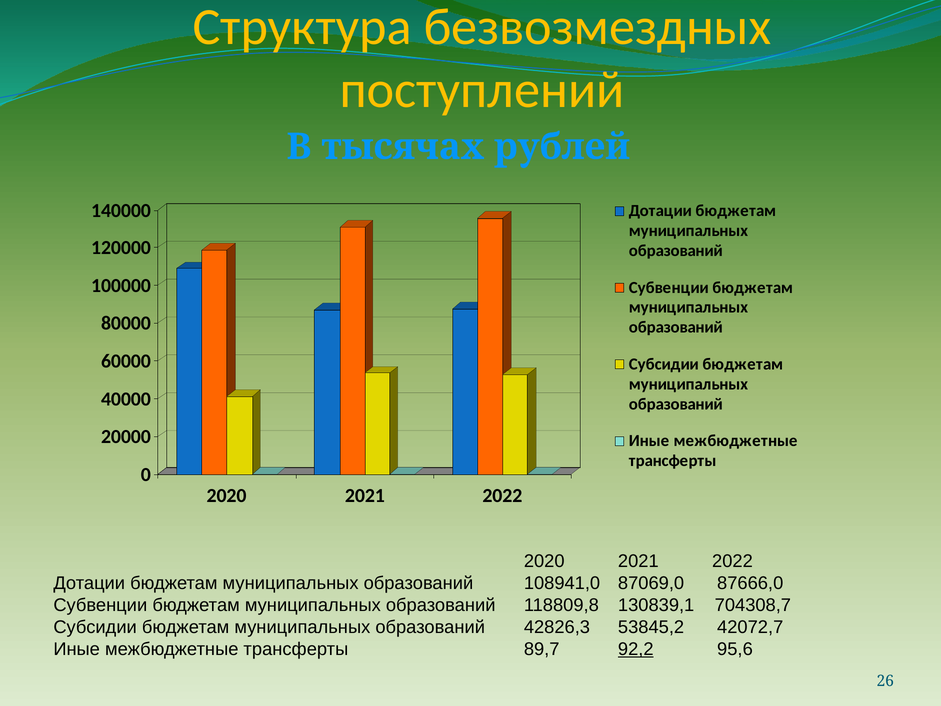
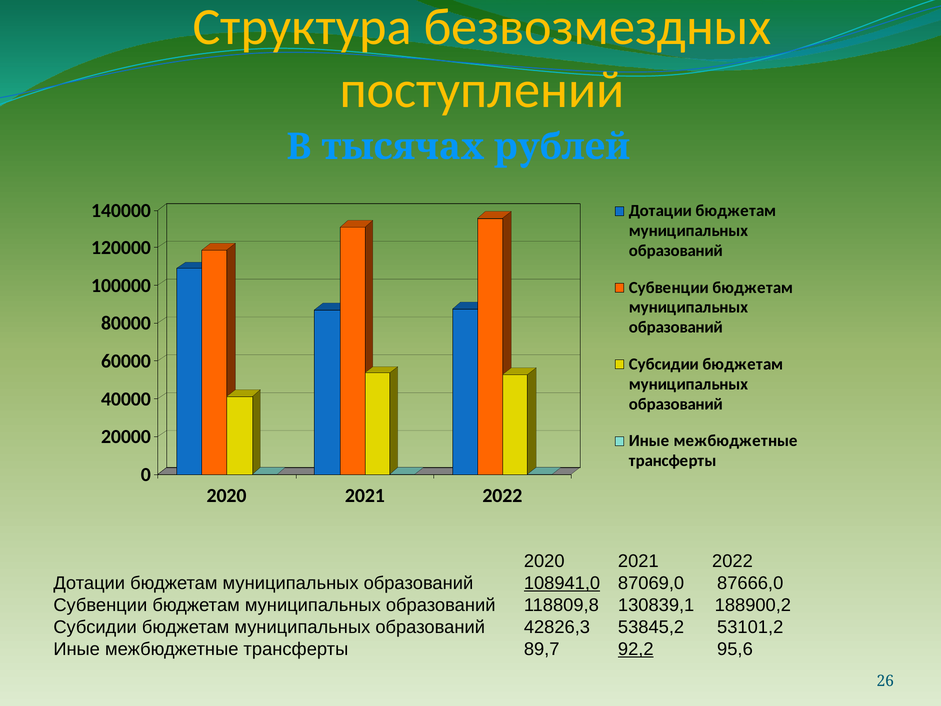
108941,0 underline: none -> present
704308,7: 704308,7 -> 188900,2
42072,7: 42072,7 -> 53101,2
